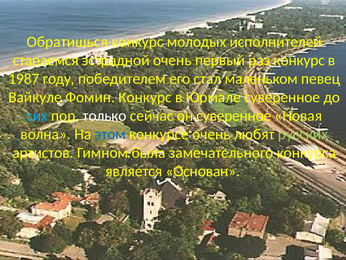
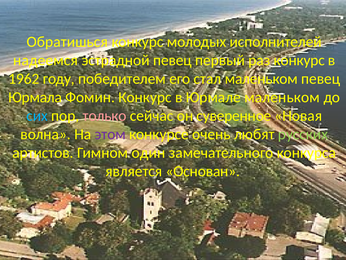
стараемся: стараемся -> надеемся
эстрадной очень: очень -> певец
1987: 1987 -> 1962
Вайкуле: Вайкуле -> Юрмала
Юрмале суверенное: суверенное -> маленьком
только colour: white -> pink
этом colour: blue -> purple
была: была -> один
